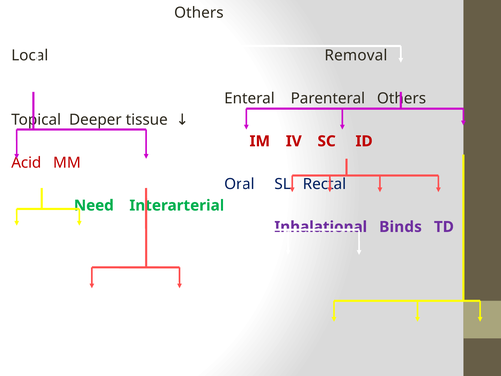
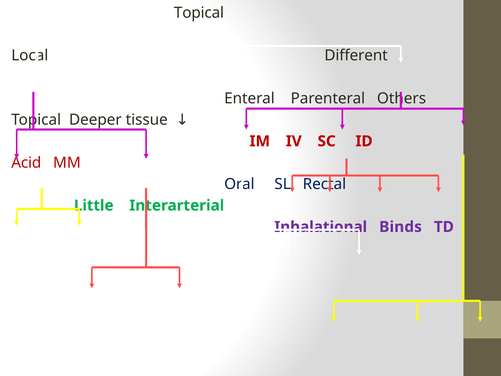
Others at (199, 13): Others -> Topical
Removal: Removal -> Different
Need: Need -> Little
